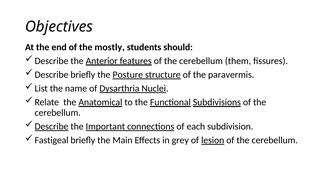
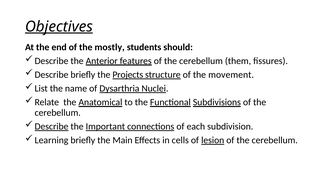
Objectives underline: none -> present
Posture: Posture -> Projects
paravermis: paravermis -> movement
Fastigeal: Fastigeal -> Learning
grey: grey -> cells
